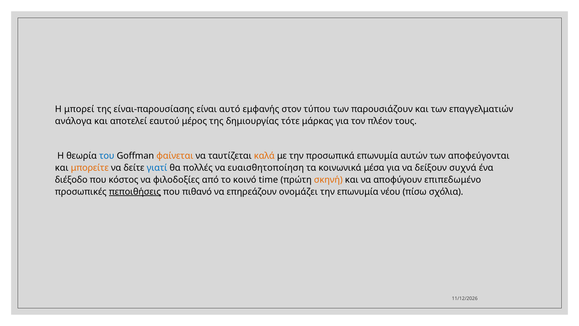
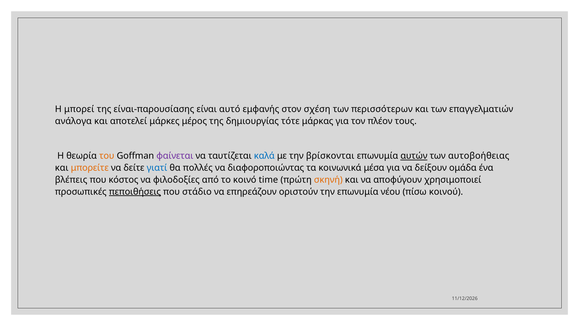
τύπου: τύπου -> σχέση
παρουσιάζουν: παρουσιάζουν -> περισσότερων
εαυτού: εαυτού -> μάρκες
του colour: blue -> orange
φαίνεται colour: orange -> purple
καλά colour: orange -> blue
προσωπικά: προσωπικά -> βρίσκονται
αυτών underline: none -> present
αποφεύγονται: αποφεύγονται -> αυτοβοήθειας
ευαισθητοποίηση: ευαισθητοποίηση -> διαφοροποιώντας
συχνά: συχνά -> ομάδα
διέξοδο: διέξοδο -> βλέπεις
επιπεδωμένο: επιπεδωμένο -> χρησιμοποιεί
πιθανό: πιθανό -> στάδιο
ονομάζει: ονομάζει -> οριστούν
σχόλια: σχόλια -> κοινού
